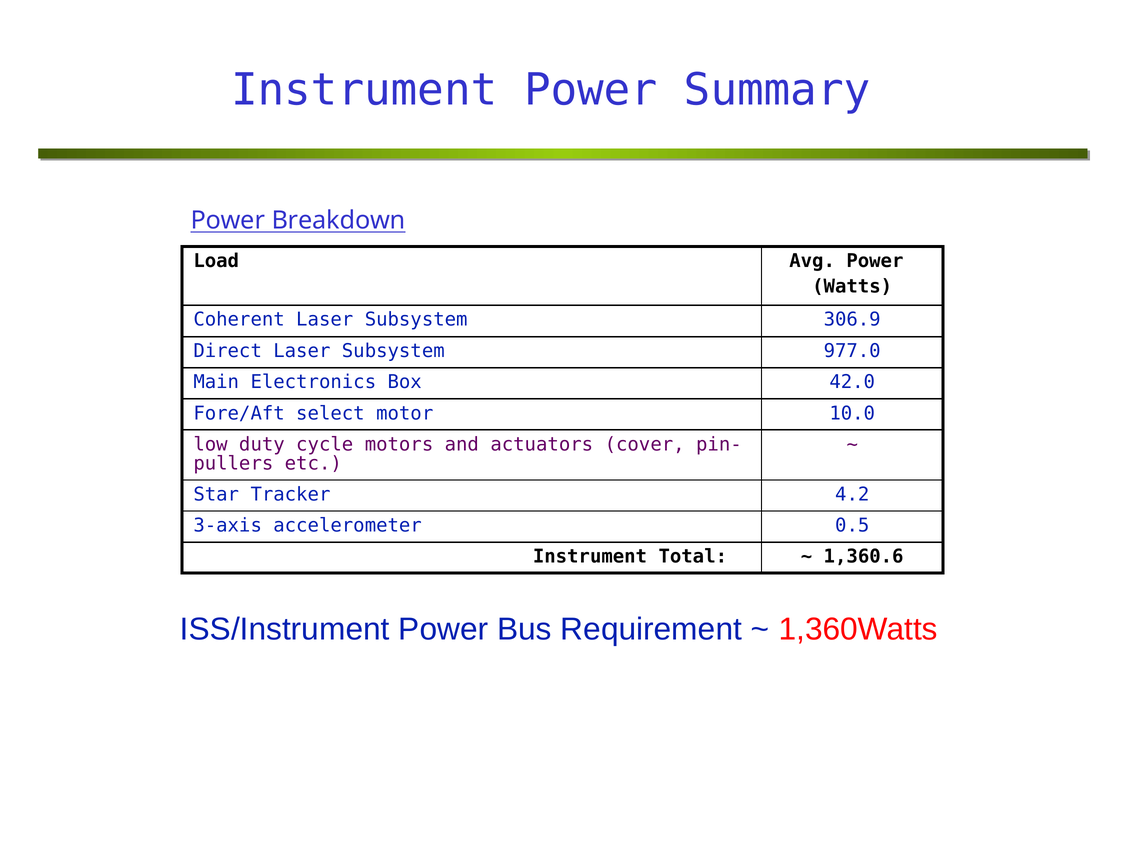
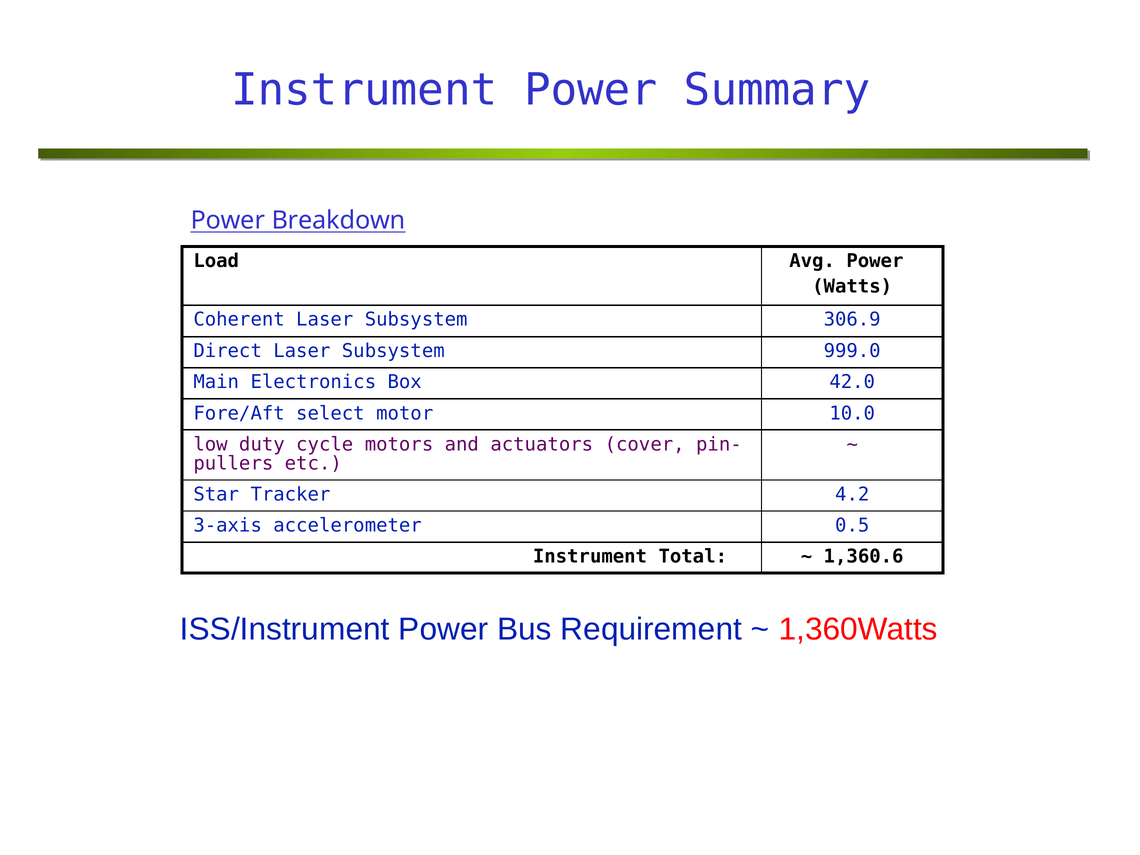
977.0: 977.0 -> 999.0
